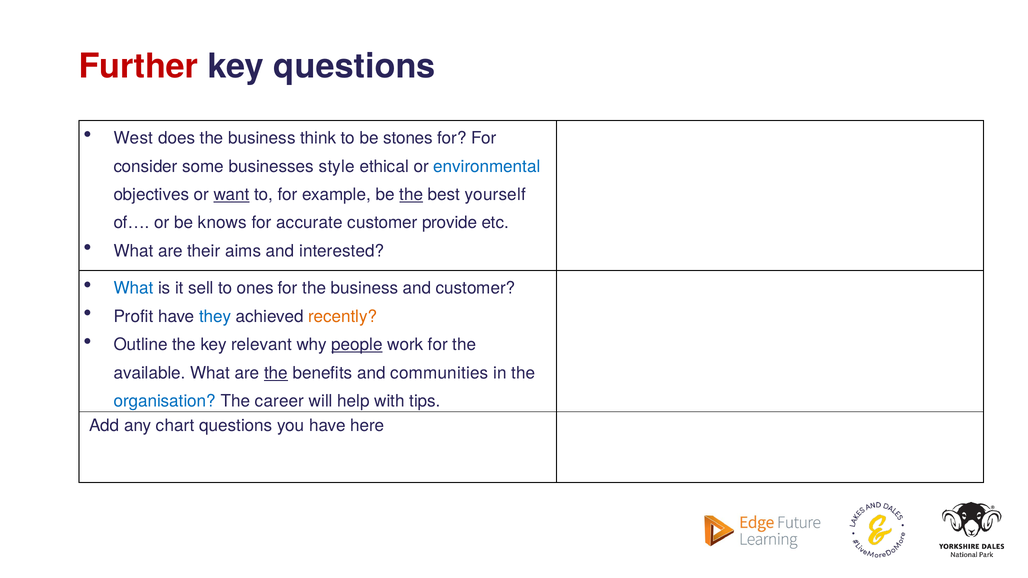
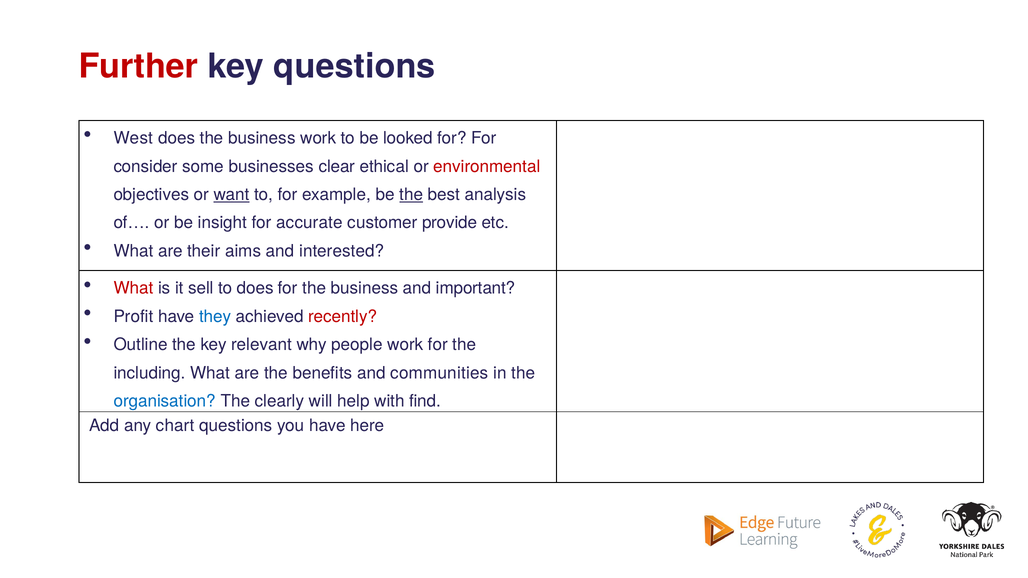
business think: think -> work
stones: stones -> looked
style: style -> clear
environmental colour: blue -> red
yourself: yourself -> analysis
knows: knows -> insight
What at (133, 288) colour: blue -> red
to ones: ones -> does
and customer: customer -> important
recently colour: orange -> red
people underline: present -> none
available: available -> including
the at (276, 373) underline: present -> none
career: career -> clearly
tips: tips -> find
